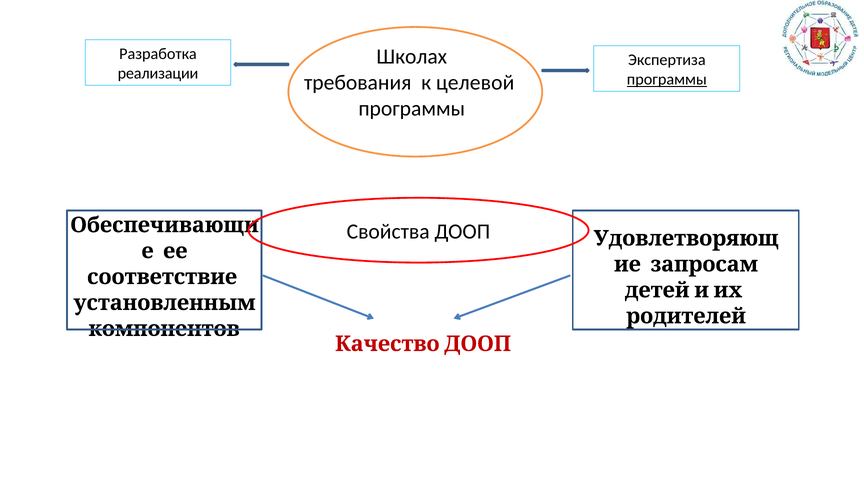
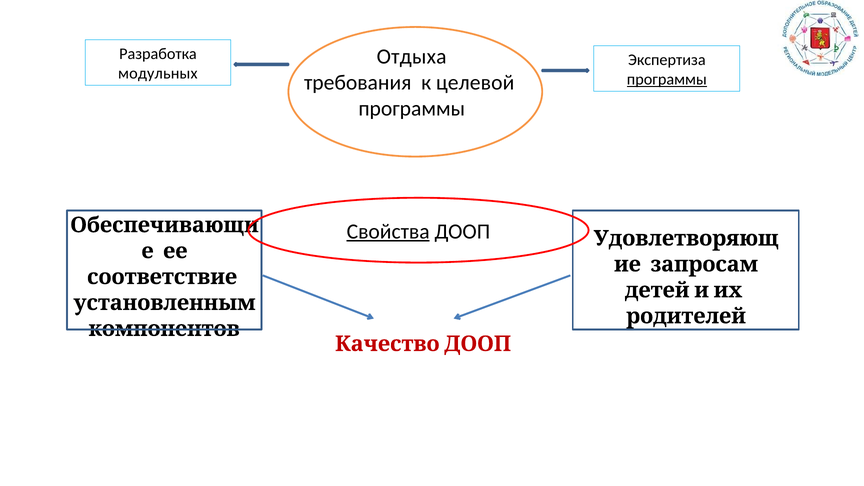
Школах: Школах -> Отдыха
реализации: реализации -> модульных
Свойства underline: none -> present
